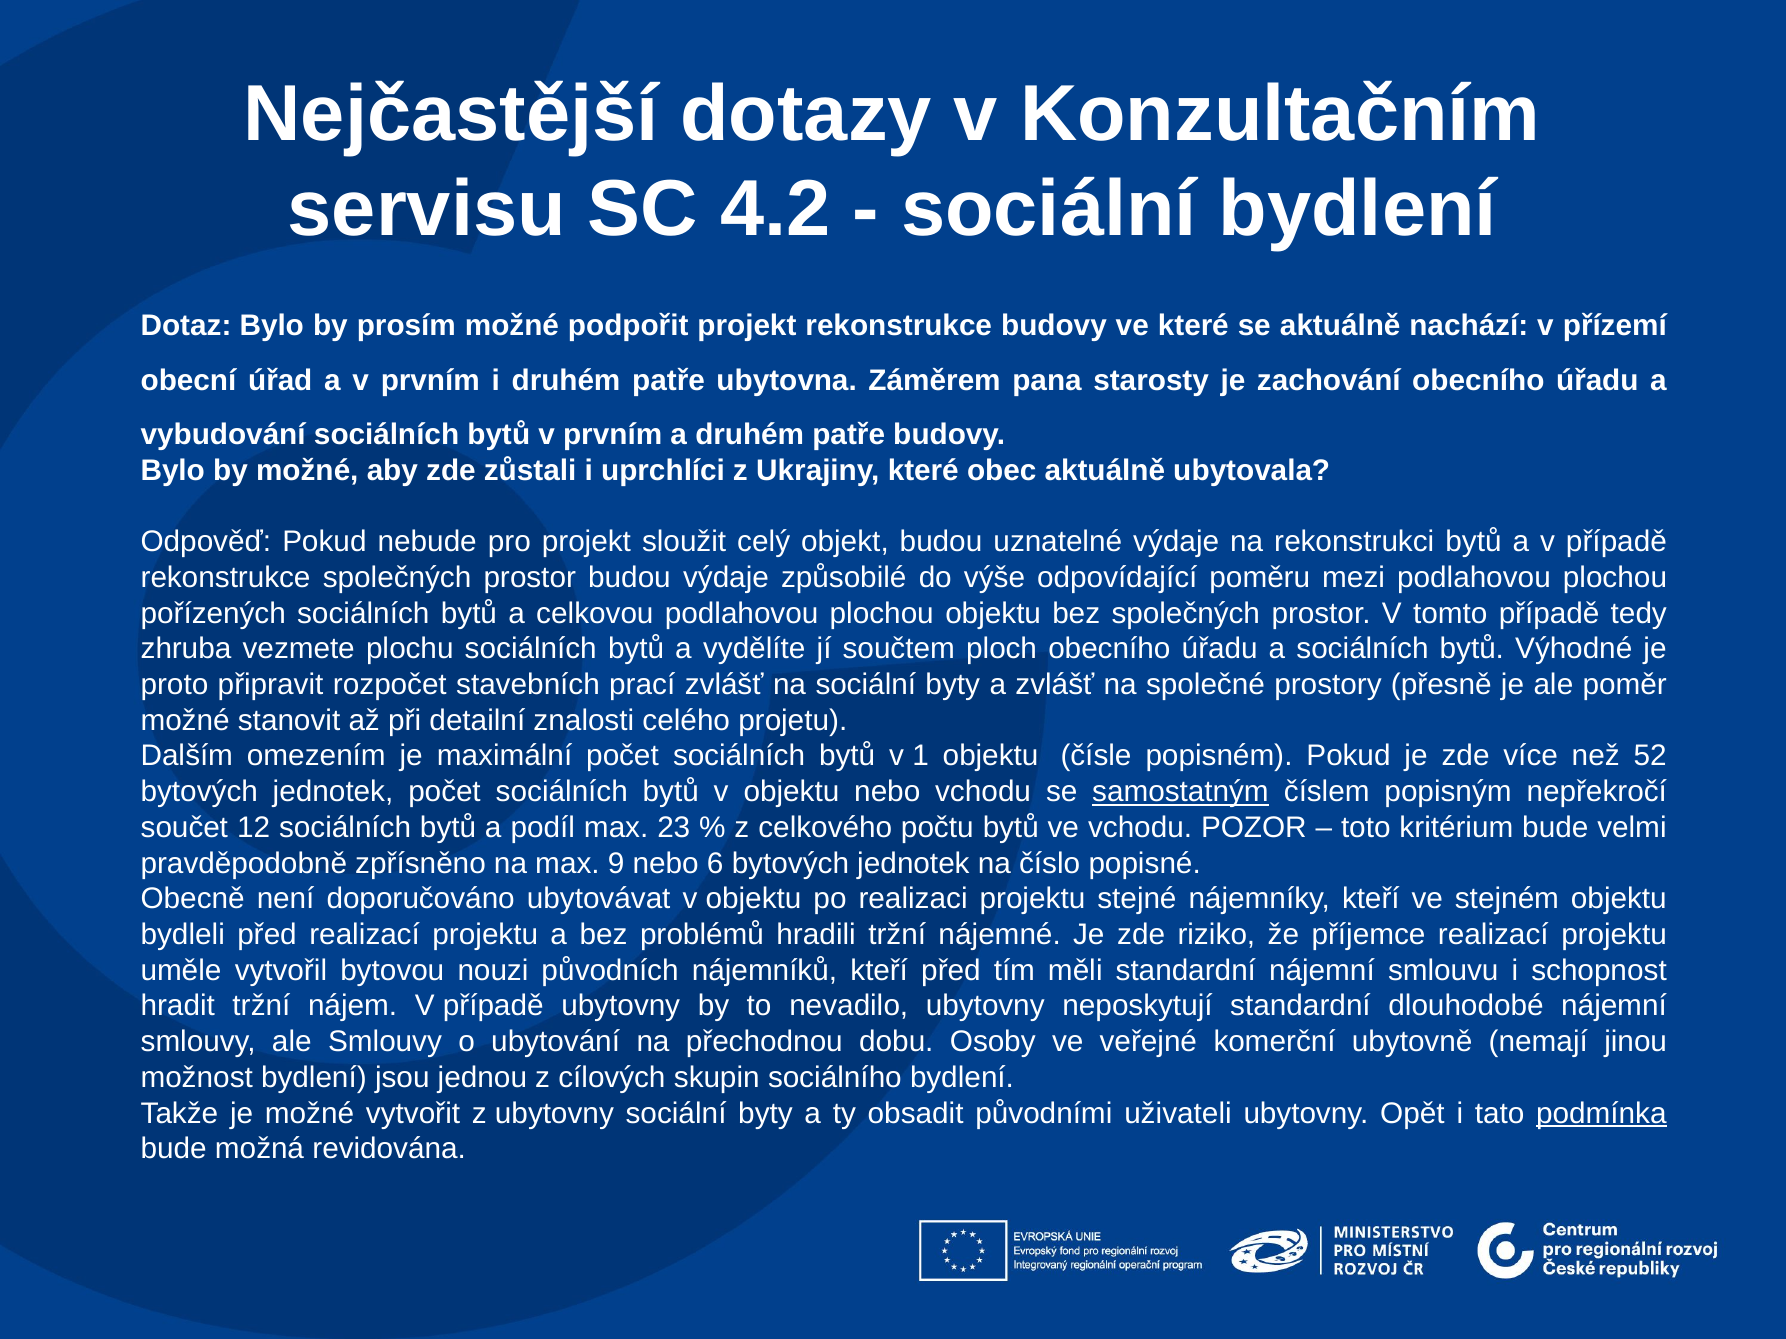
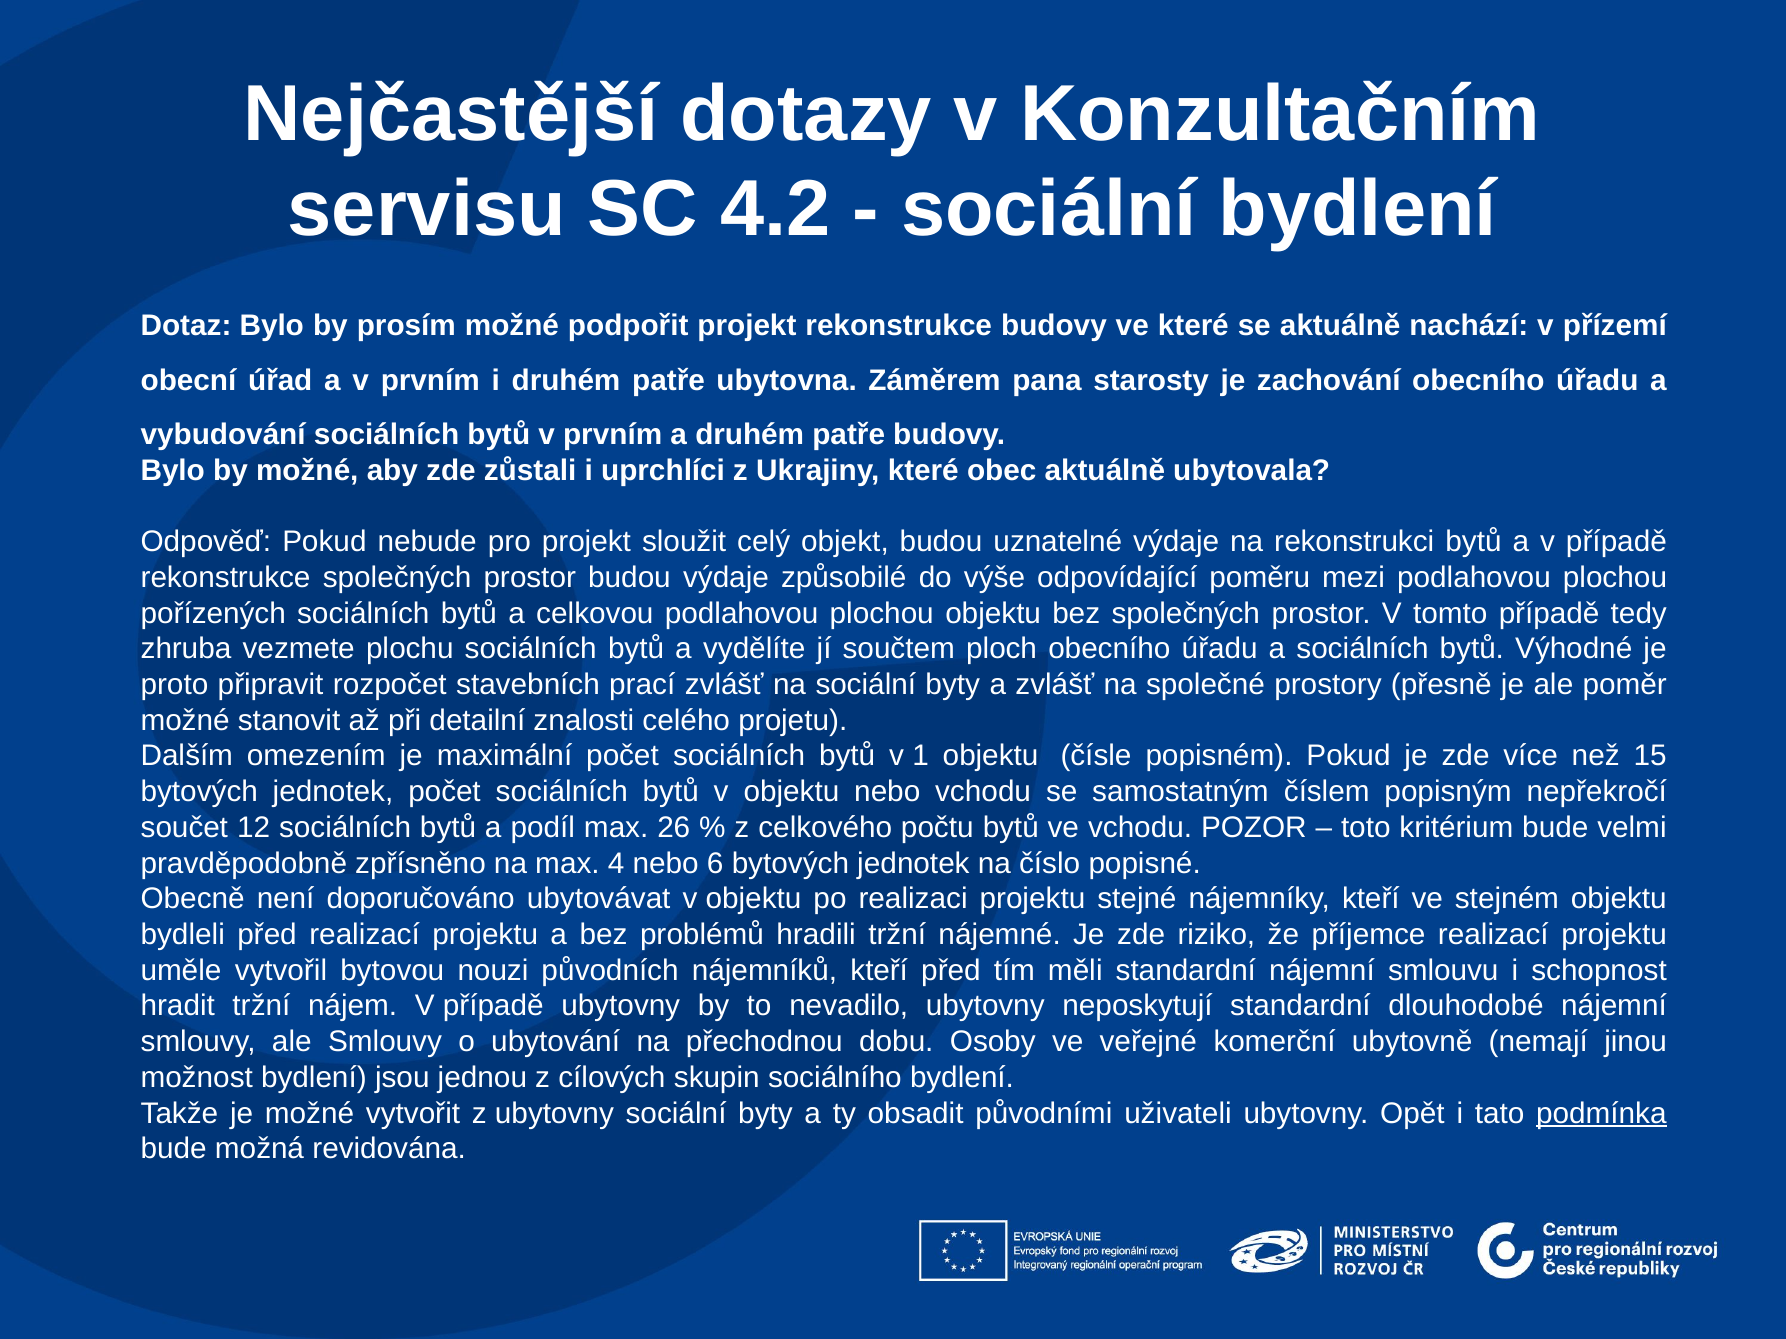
52: 52 -> 15
samostatným underline: present -> none
23: 23 -> 26
9: 9 -> 4
